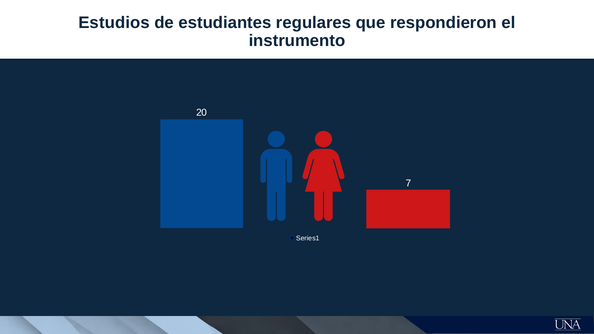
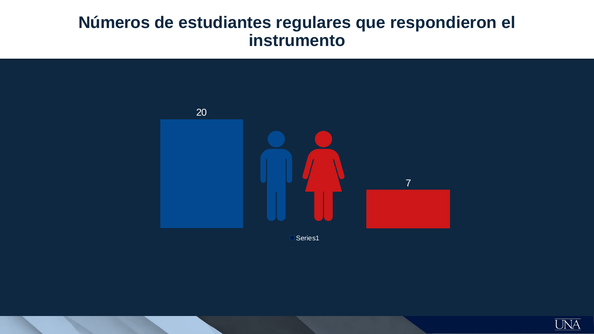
Estudios: Estudios -> Números
